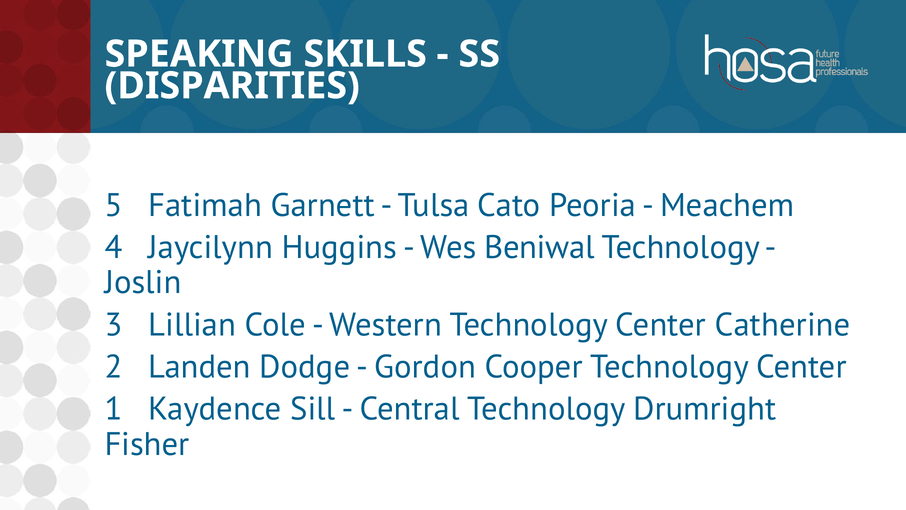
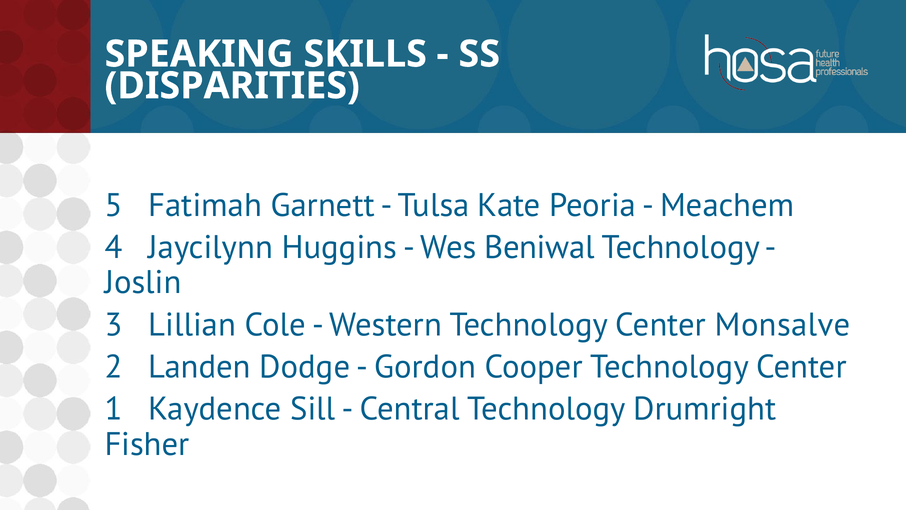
Cato: Cato -> Kate
Catherine: Catherine -> Monsalve
